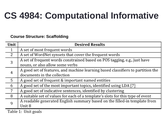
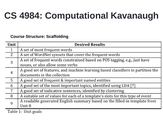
Informative: Informative -> Kavanaugh
